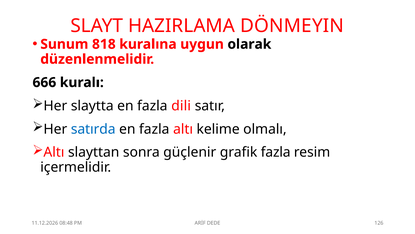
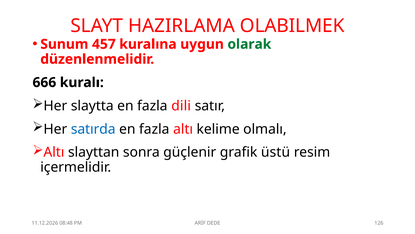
DÖNMEYIN: DÖNMEYIN -> OLABILMEK
818: 818 -> 457
olarak colour: black -> green
grafik fazla: fazla -> üstü
